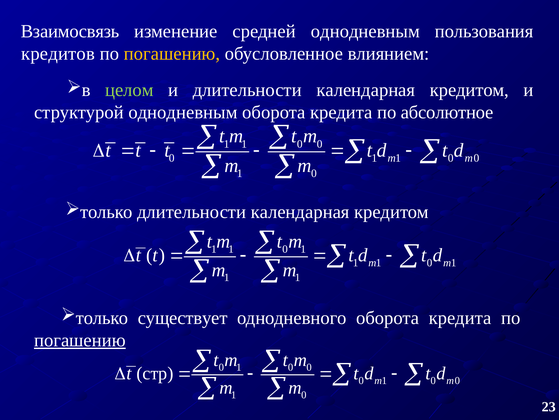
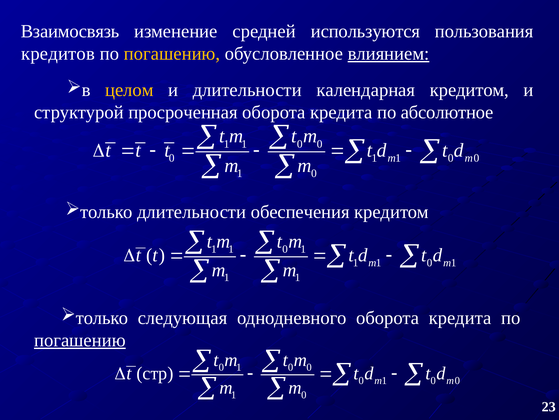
средней однодневным: однодневным -> используются
влиянием underline: none -> present
целом colour: light green -> yellow
структурой однодневным: однодневным -> просроченная
календарная at (300, 212): календарная -> обеспечения
существует: существует -> следующая
